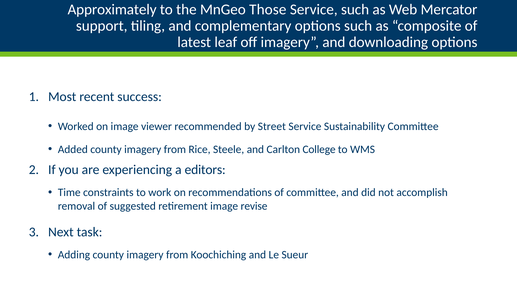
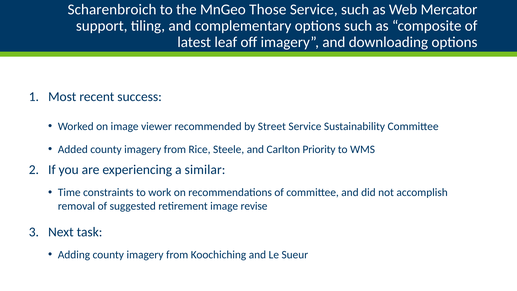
Approximately: Approximately -> Scharenbroich
College: College -> Priority
editors: editors -> similar
